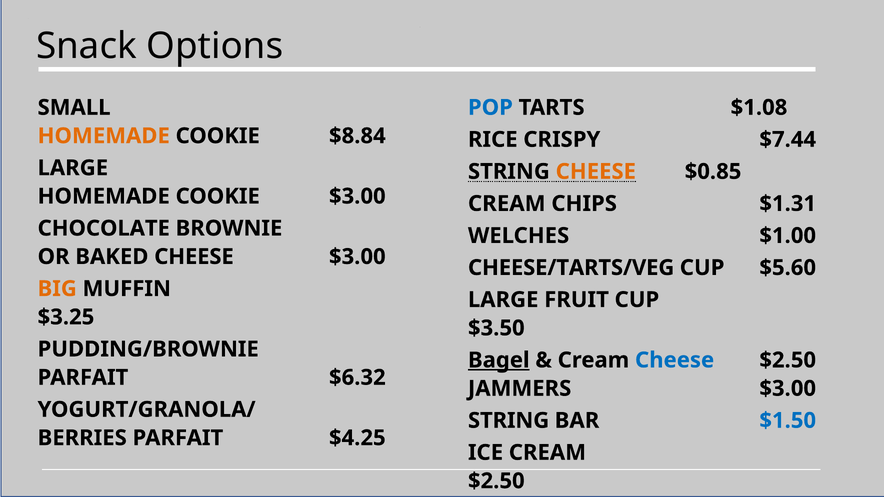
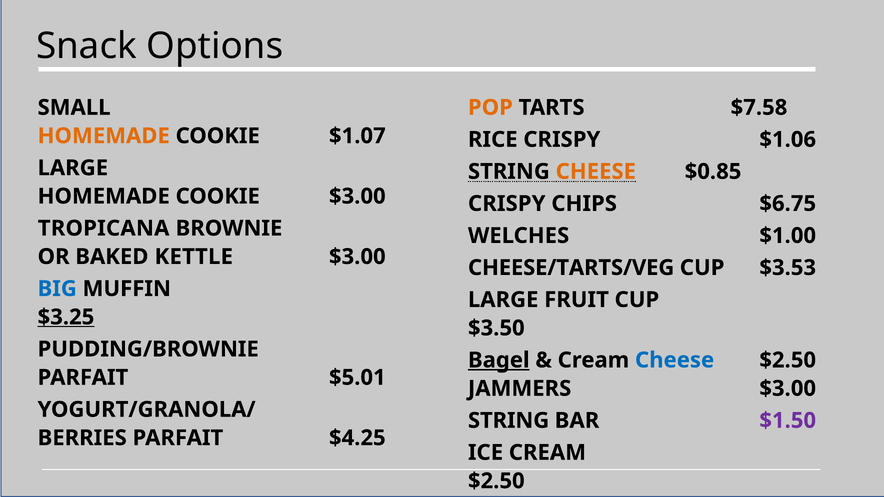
POP colour: blue -> orange
$1.08: $1.08 -> $7.58
$8.84: $8.84 -> $1.07
$7.44: $7.44 -> $1.06
CREAM at (507, 204): CREAM -> CRISPY
$1.31: $1.31 -> $6.75
CHOCOLATE: CHOCOLATE -> TROPICANA
BAKED CHEESE: CHEESE -> KETTLE
$5.60: $5.60 -> $3.53
BIG colour: orange -> blue
$3.25 underline: none -> present
$6.32: $6.32 -> $5.01
$1.50 colour: blue -> purple
